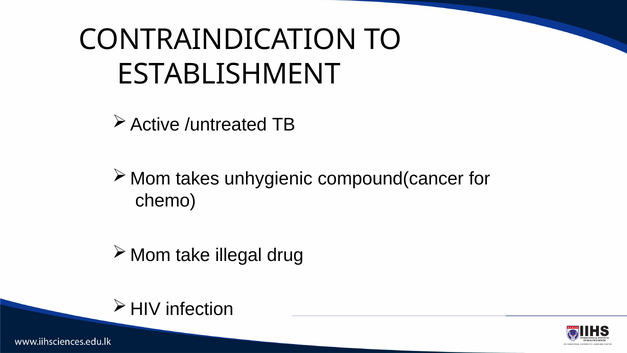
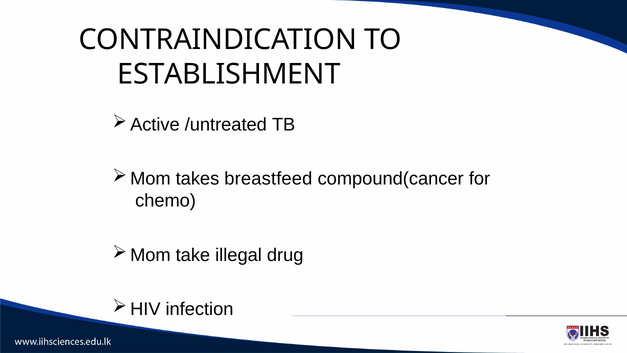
unhygienic: unhygienic -> breastfeed
